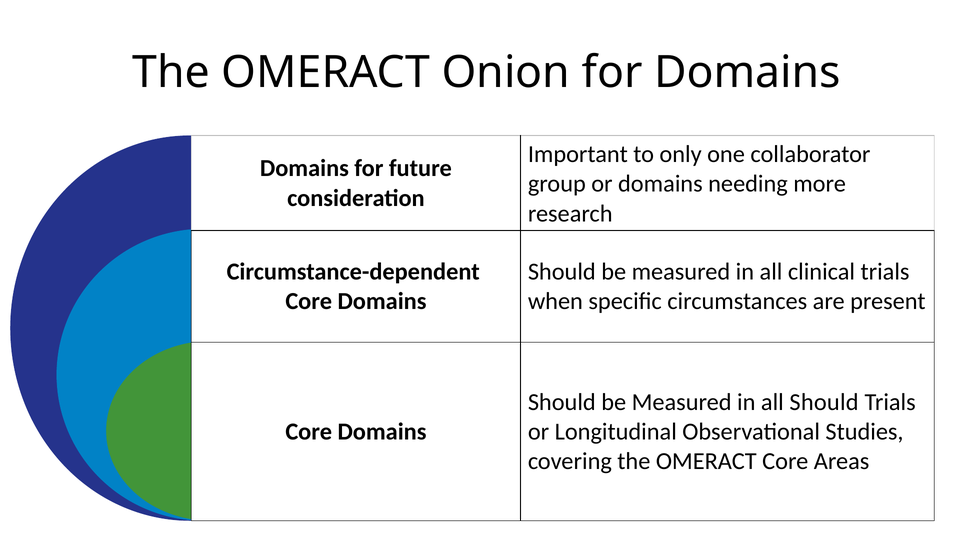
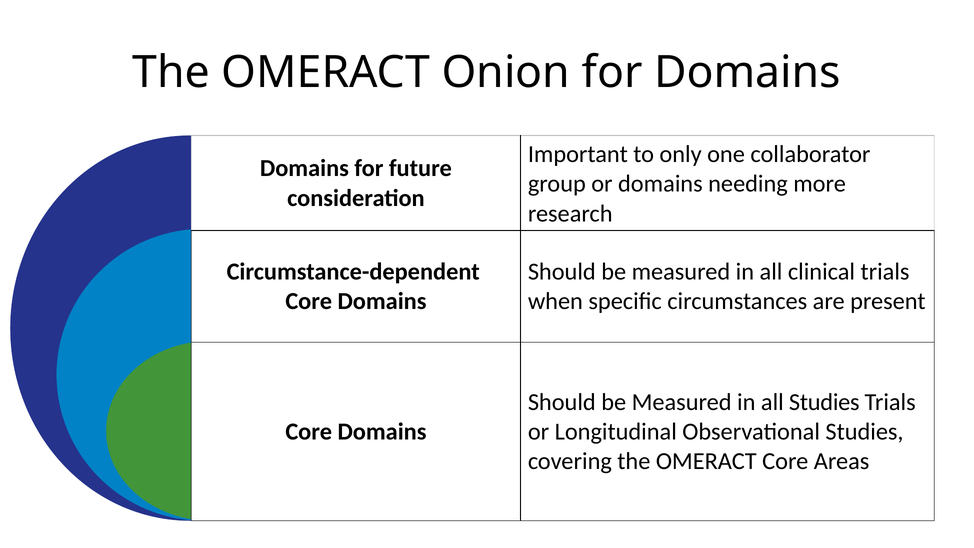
all Should: Should -> Studies
